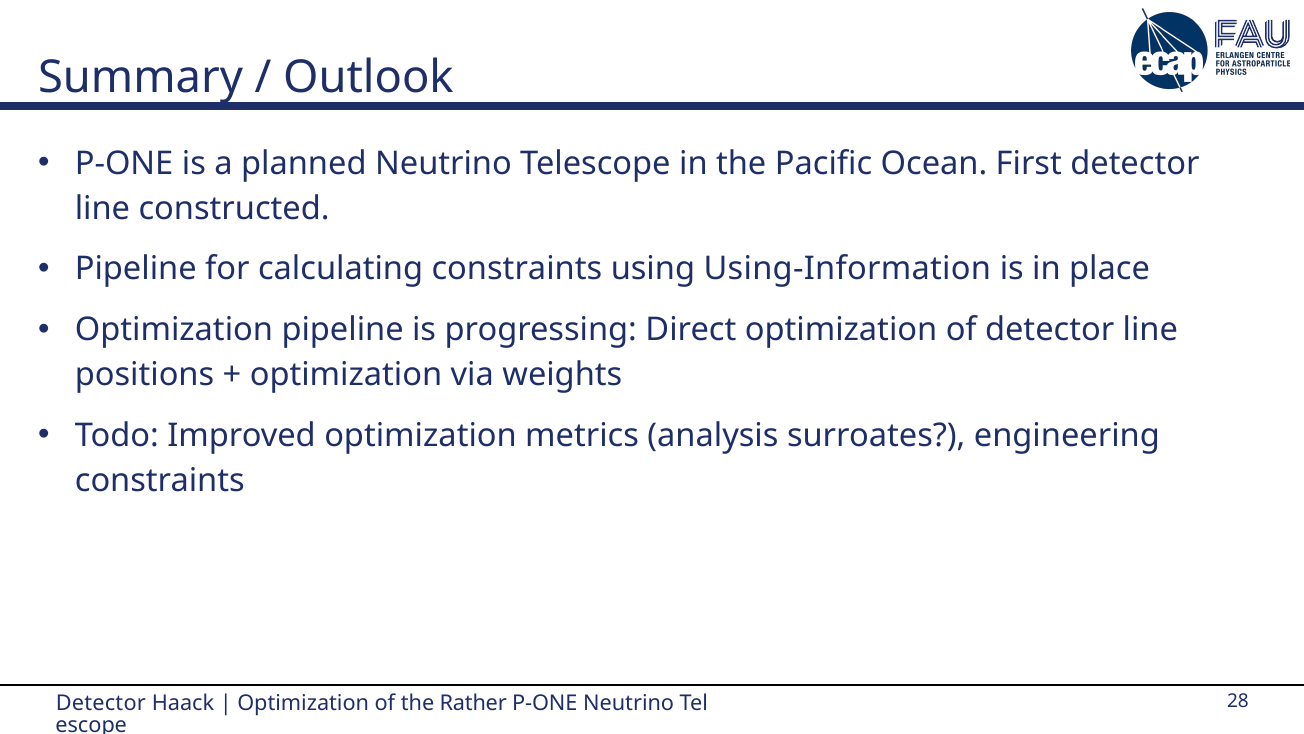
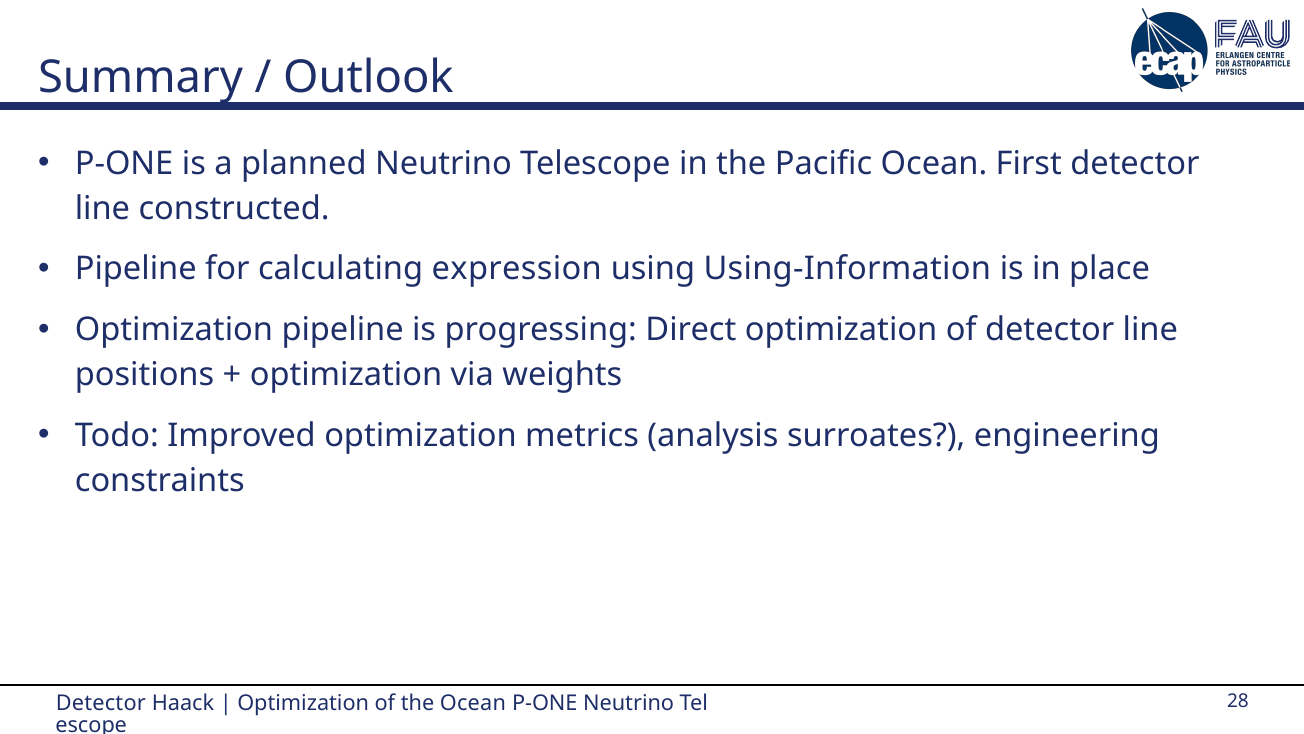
calculating constraints: constraints -> expression
the Rather: Rather -> Ocean
